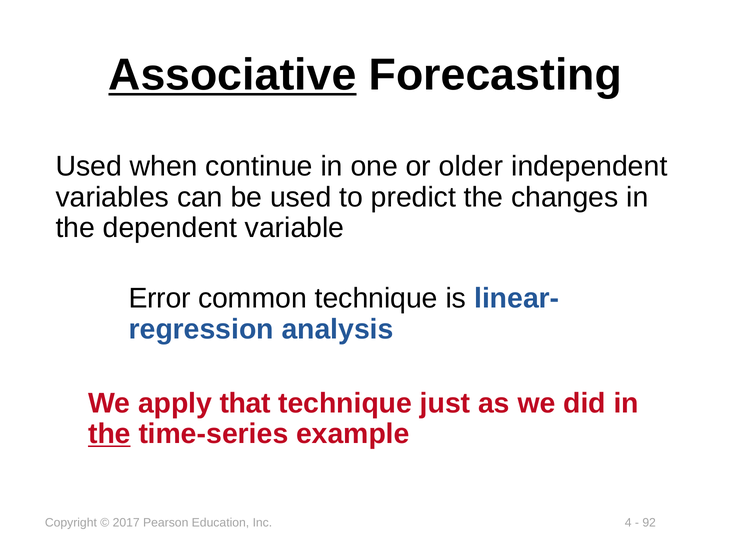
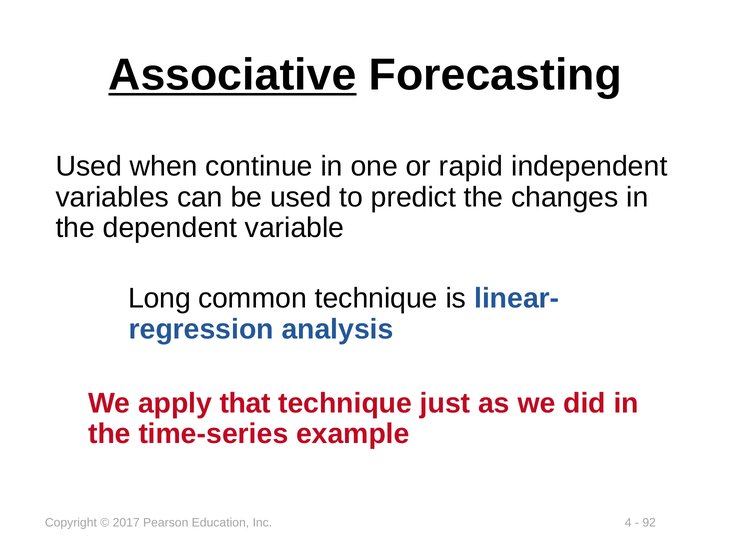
older: older -> rapid
Error: Error -> Long
the at (109, 433) underline: present -> none
